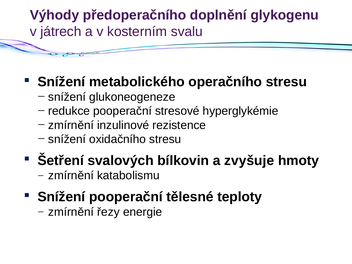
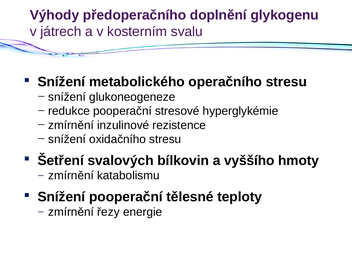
zvyšuje: zvyšuje -> vyššího
